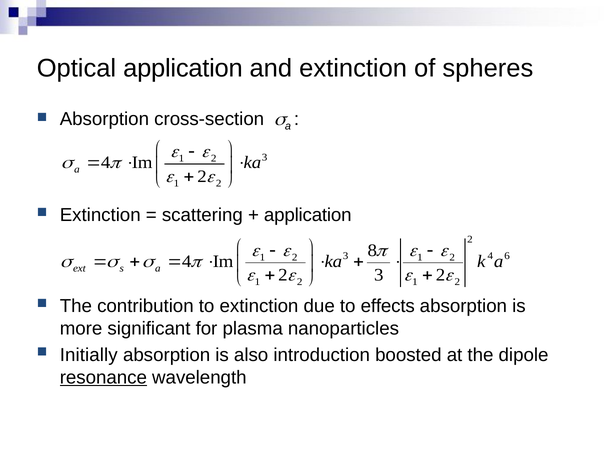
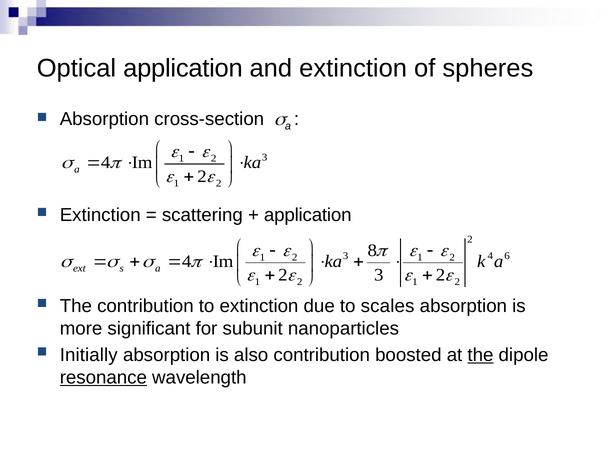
effects: effects -> scales
plasma: plasma -> subunit
also introduction: introduction -> contribution
the at (480, 355) underline: none -> present
